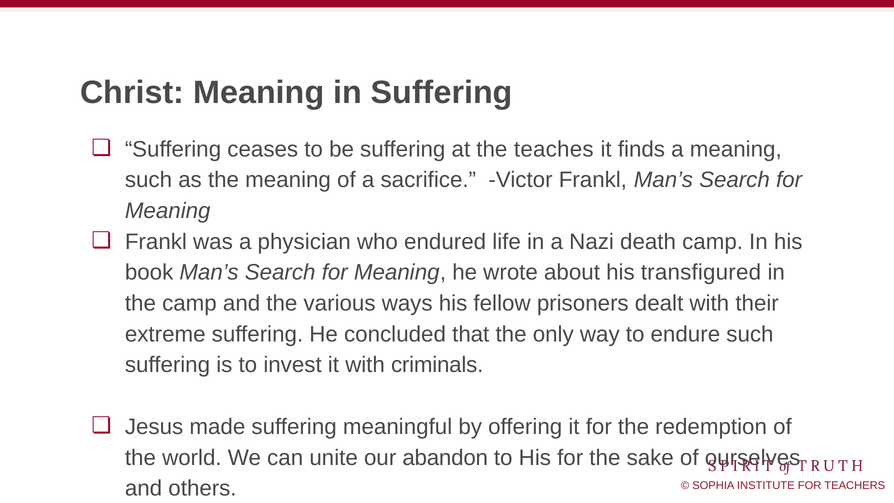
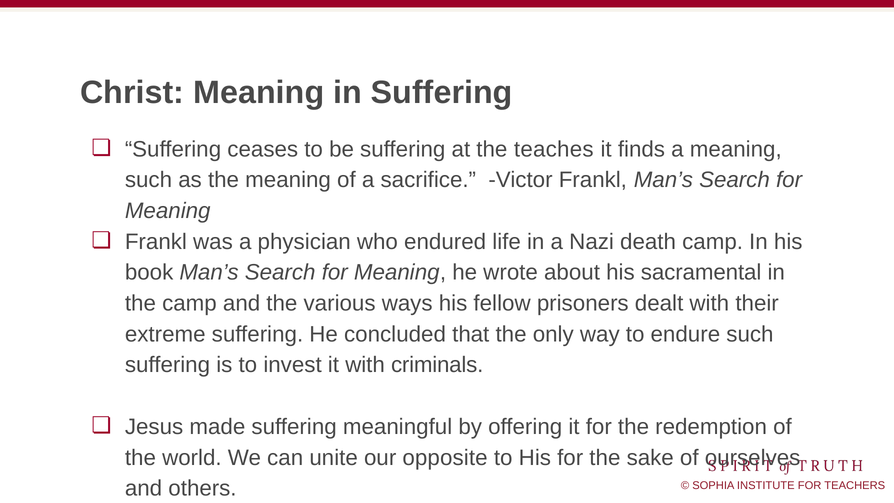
transfigured: transfigured -> sacramental
abandon: abandon -> opposite
